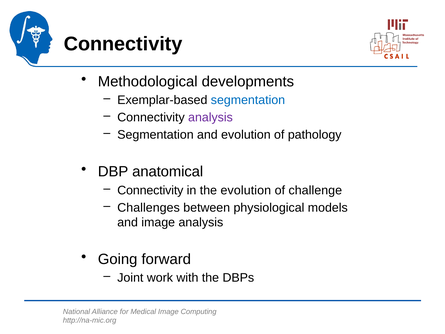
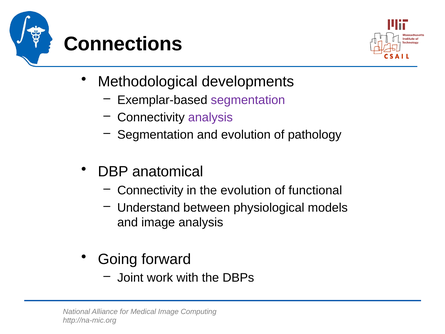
Connectivity at (123, 44): Connectivity -> Connections
segmentation at (248, 100) colour: blue -> purple
challenge: challenge -> functional
Challenges: Challenges -> Understand
